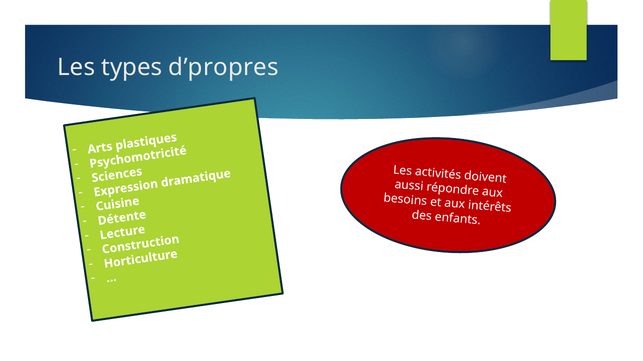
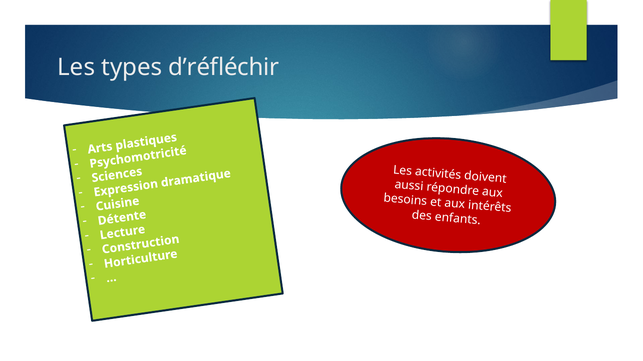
d’propres: d’propres -> d’réfléchir
